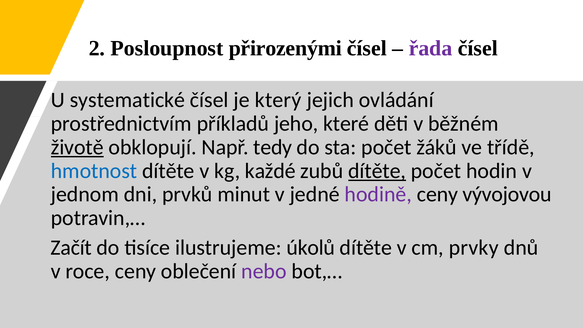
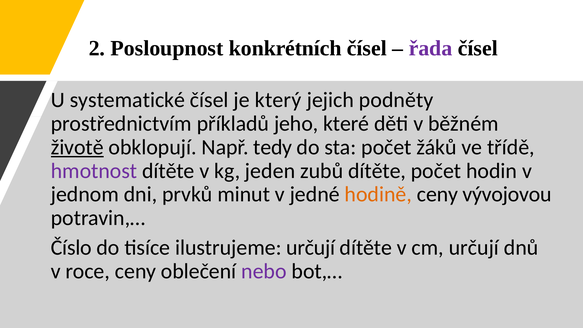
přirozenými: přirozenými -> konkrétních
ovládání: ovládání -> podněty
hmotnost colour: blue -> purple
každé: každé -> jeden
dítěte at (377, 171) underline: present -> none
hodině colour: purple -> orange
Začít: Začít -> Číslo
ilustrujeme úkolů: úkolů -> určují
cm prvky: prvky -> určují
